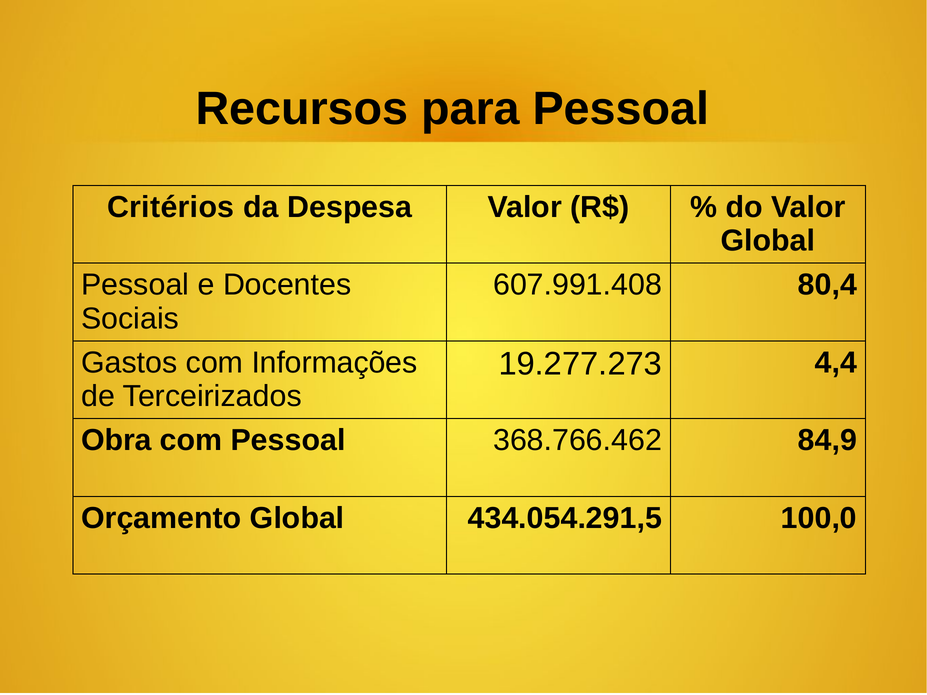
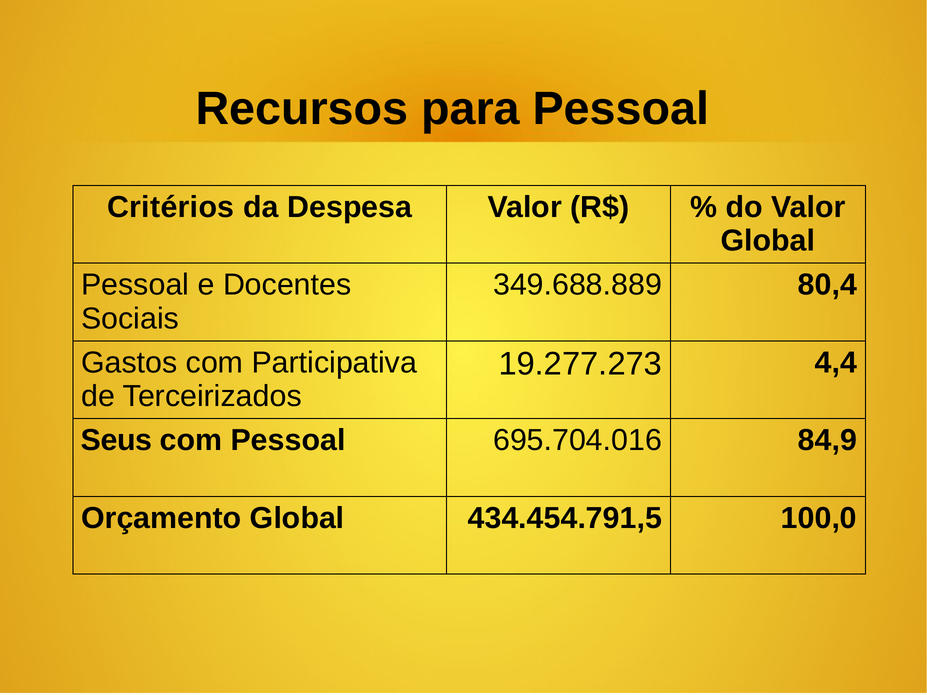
607.991.408: 607.991.408 -> 349.688.889
Informações: Informações -> Participativa
Obra: Obra -> Seus
368.766.462: 368.766.462 -> 695.704.016
434.054.291,5: 434.054.291,5 -> 434.454.791,5
